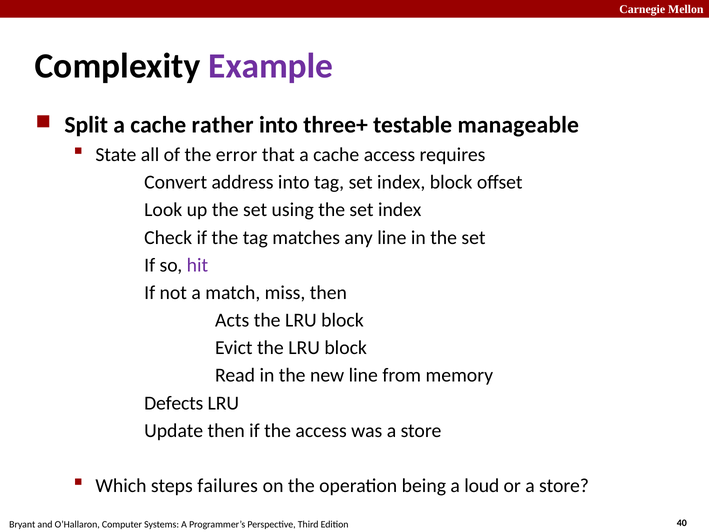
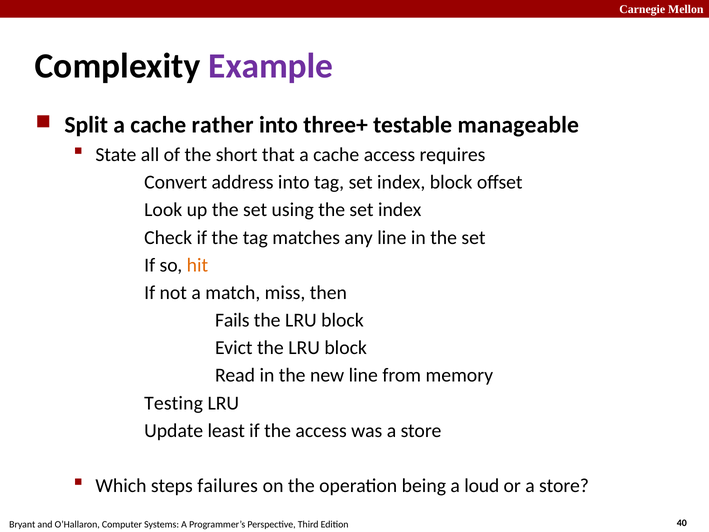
error: error -> short
hit colour: purple -> orange
Acts: Acts -> Fails
Defects: Defects -> Testing
Update then: then -> least
